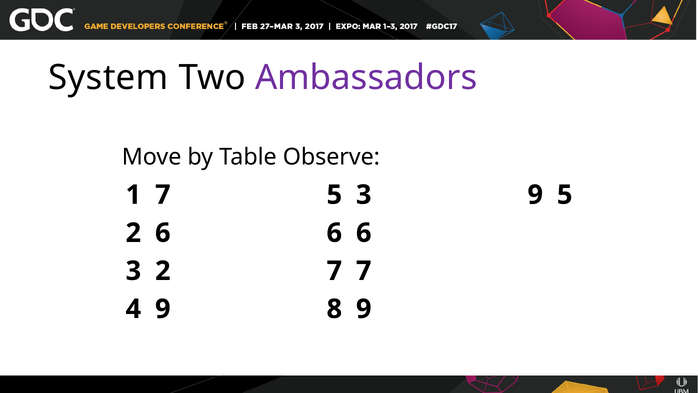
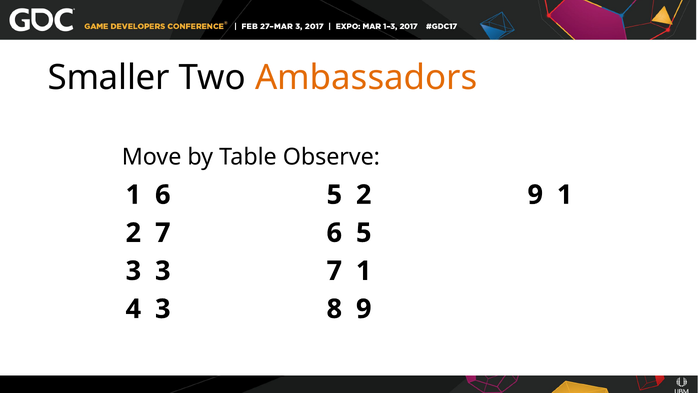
System: System -> Smaller
Ambassadors colour: purple -> orange
7 at (163, 195): 7 -> 6
3 at (364, 195): 3 -> 2
5 at (565, 195): 5 -> 1
6 at (163, 233): 6 -> 7
6 at (364, 233): 6 -> 5
2 at (163, 271): 2 -> 3
7 at (364, 271): 7 -> 1
9 at (163, 309): 9 -> 3
